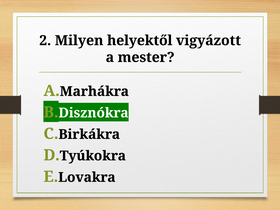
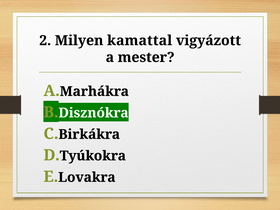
helyektől: helyektől -> kamattal
